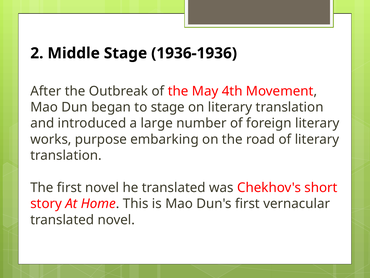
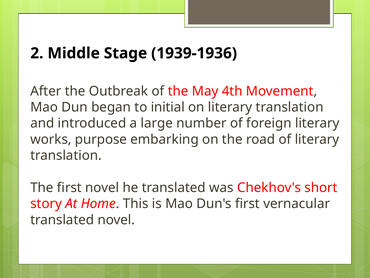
1936-1936: 1936-1936 -> 1939-1936
to stage: stage -> initial
